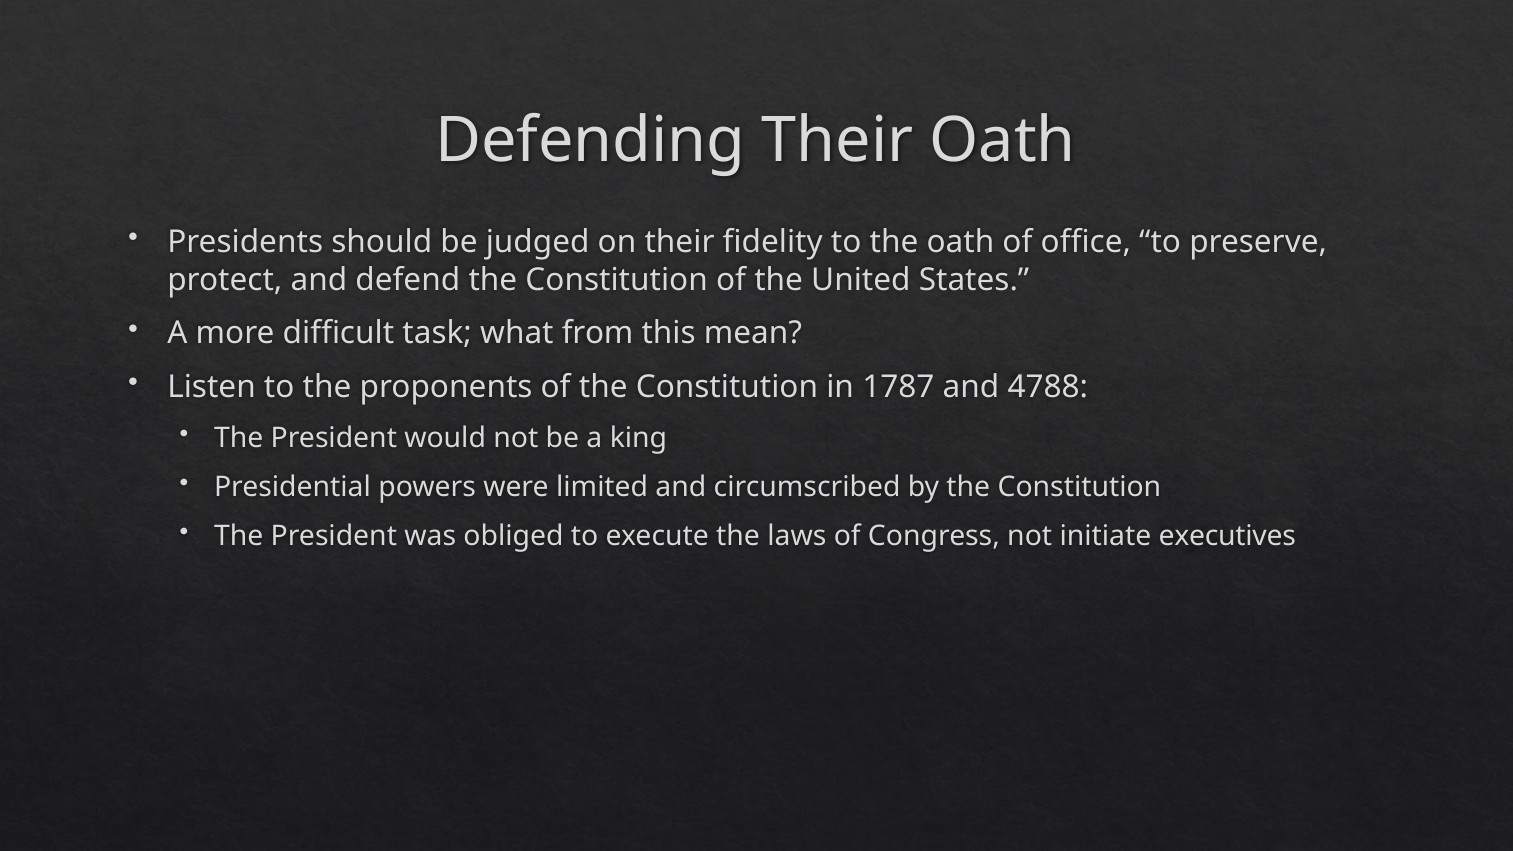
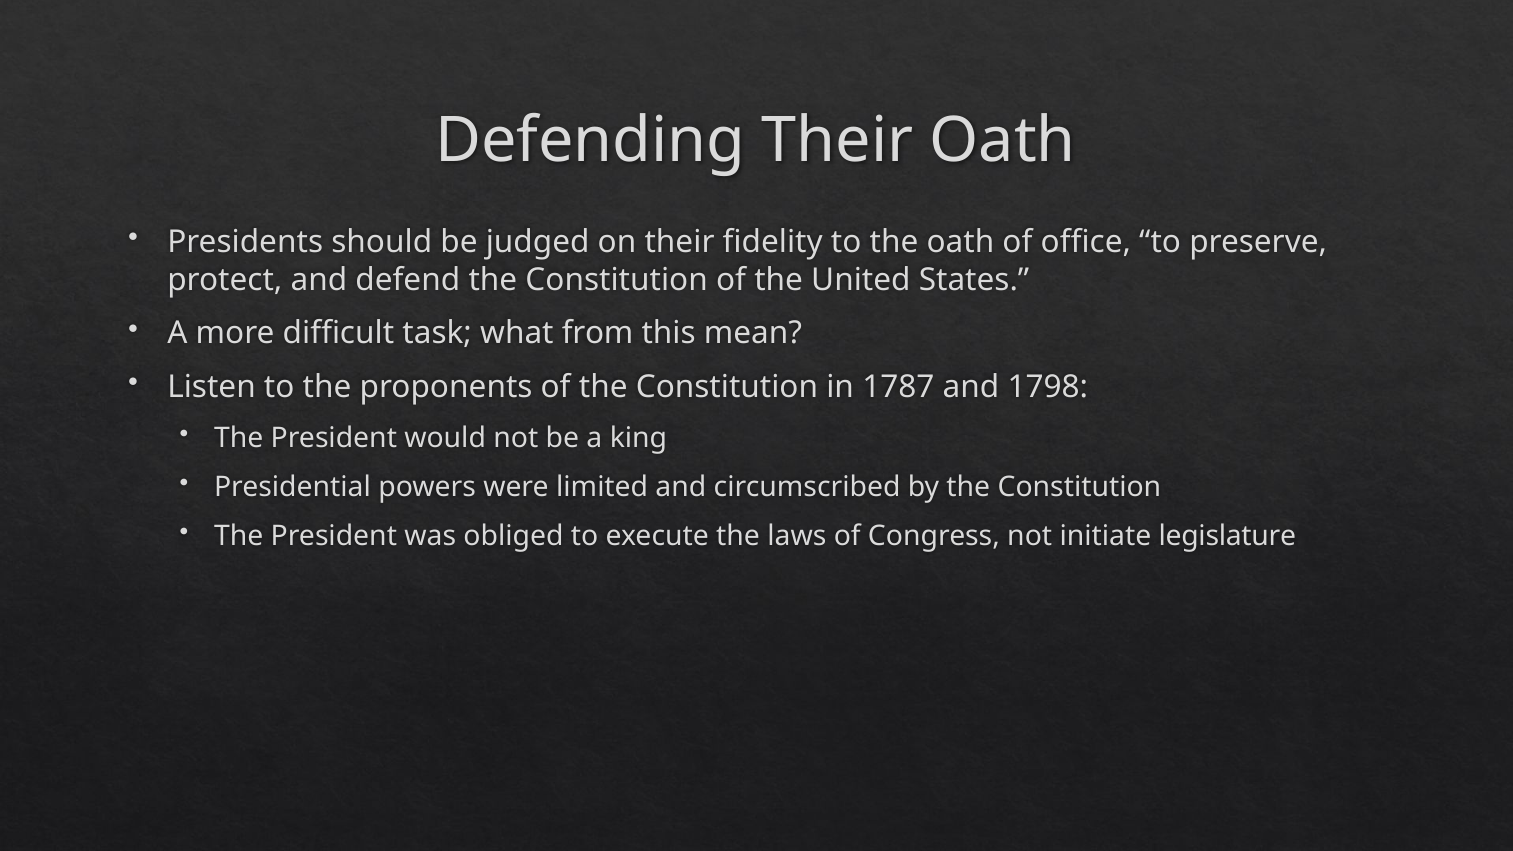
4788: 4788 -> 1798
executives: executives -> legislature
